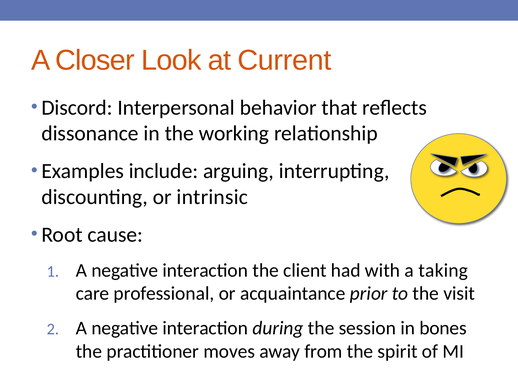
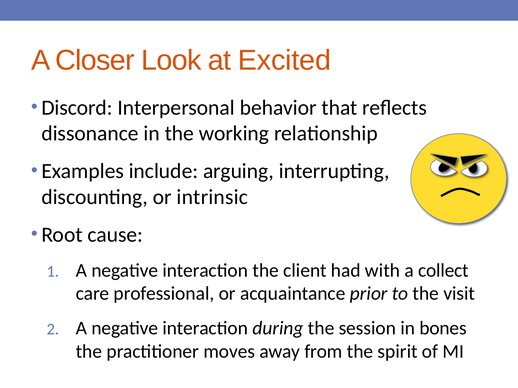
Current: Current -> Excited
taking: taking -> collect
